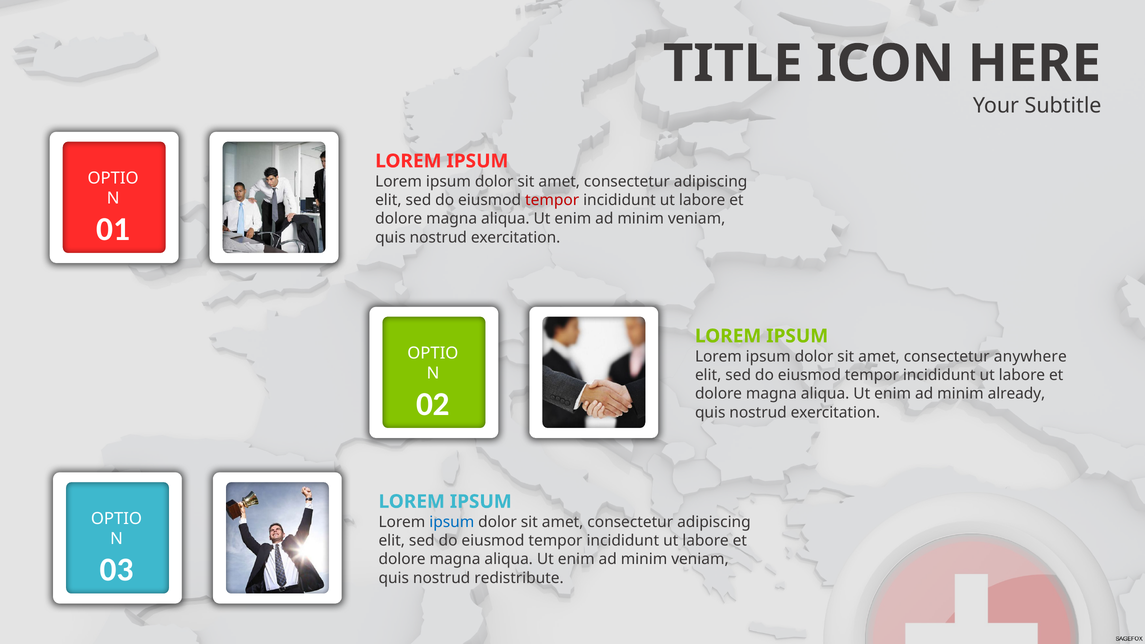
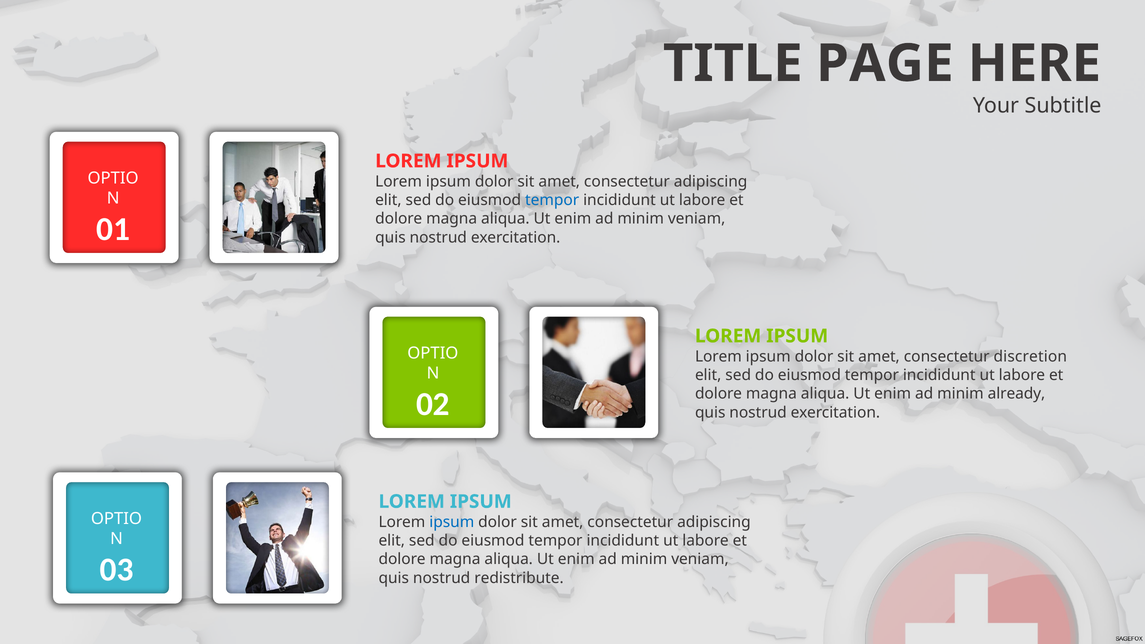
ICON: ICON -> PAGE
tempor at (552, 200) colour: red -> blue
anywhere: anywhere -> discretion
